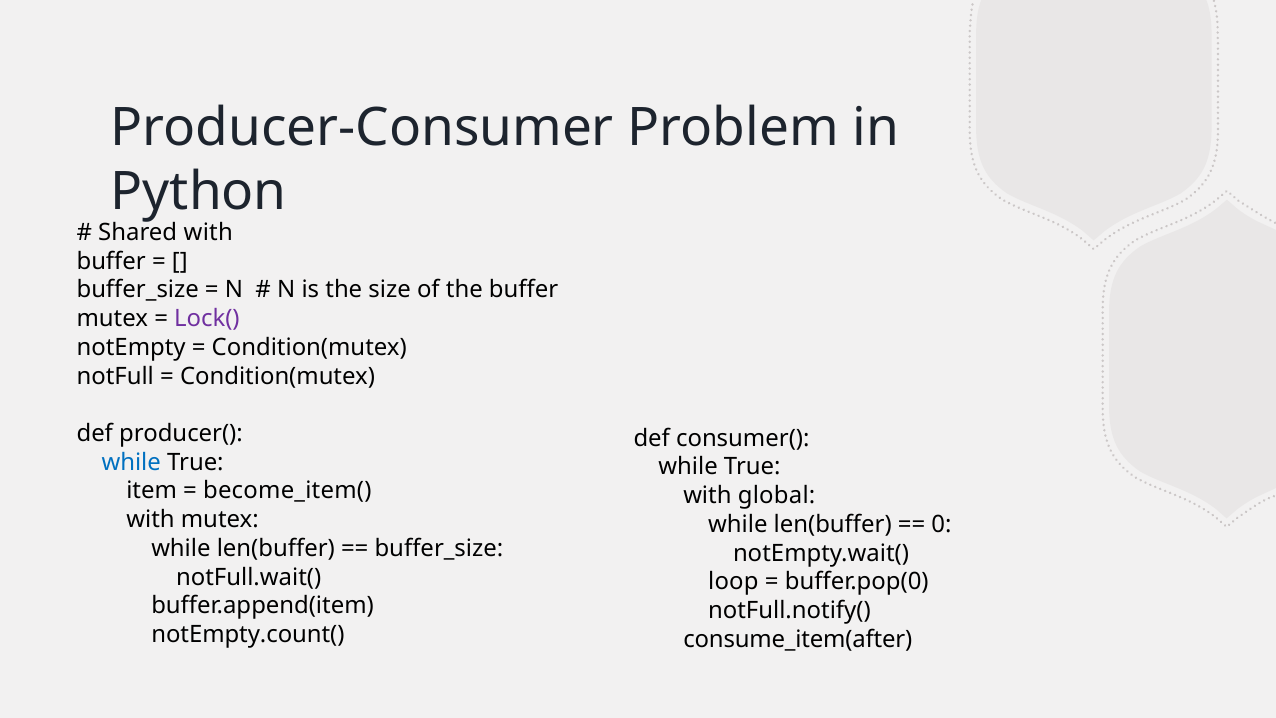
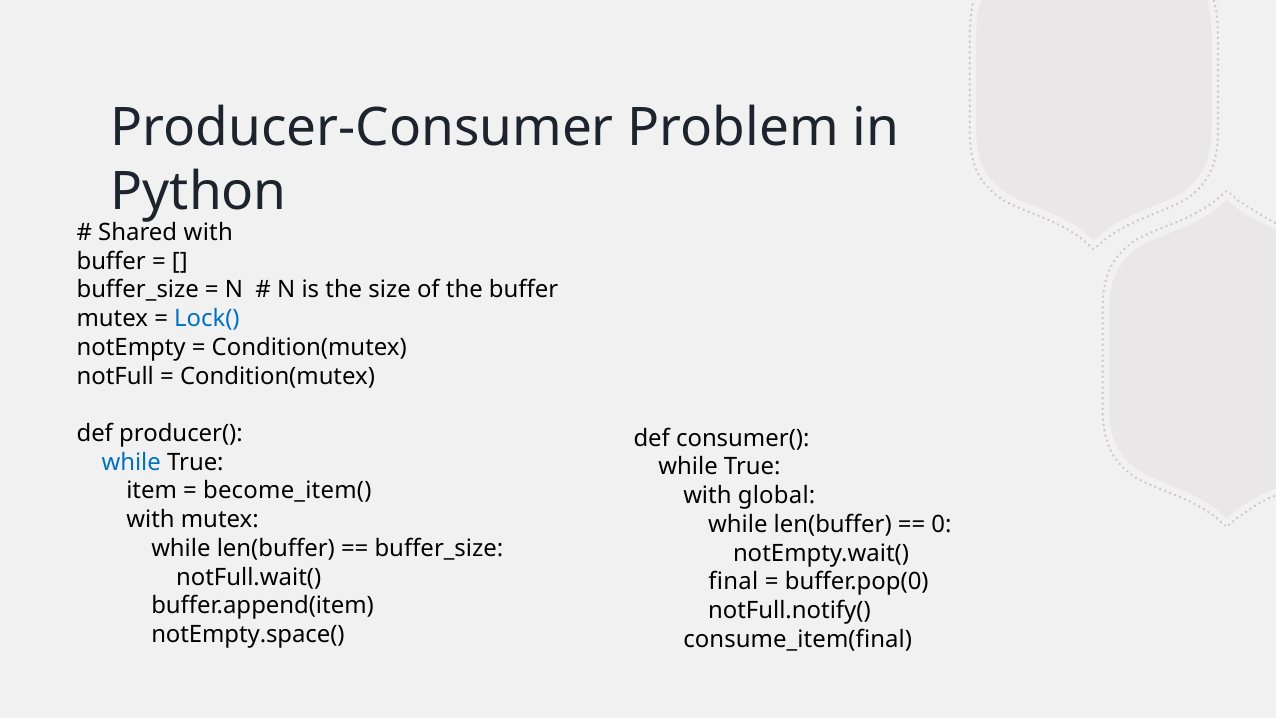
Lock( colour: purple -> blue
loop: loop -> final
notEmpty.count(: notEmpty.count( -> notEmpty.space(
consume_item(after: consume_item(after -> consume_item(final
